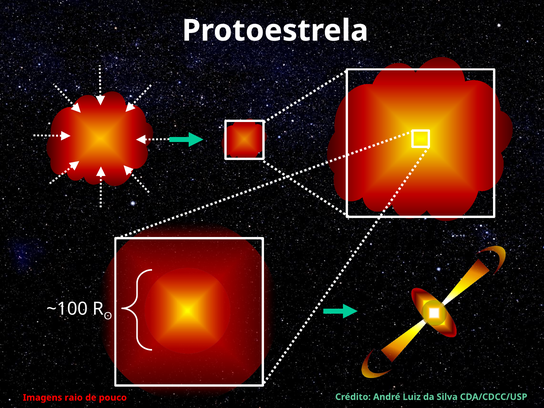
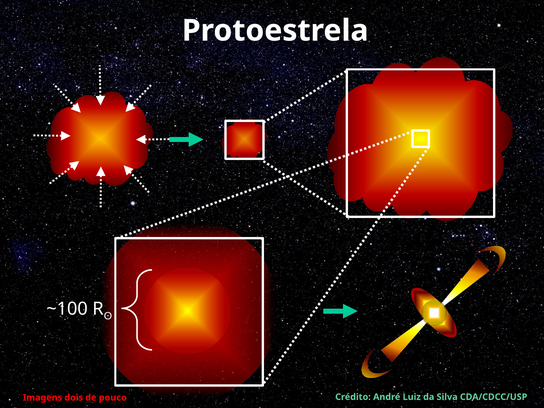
raio: raio -> dois
